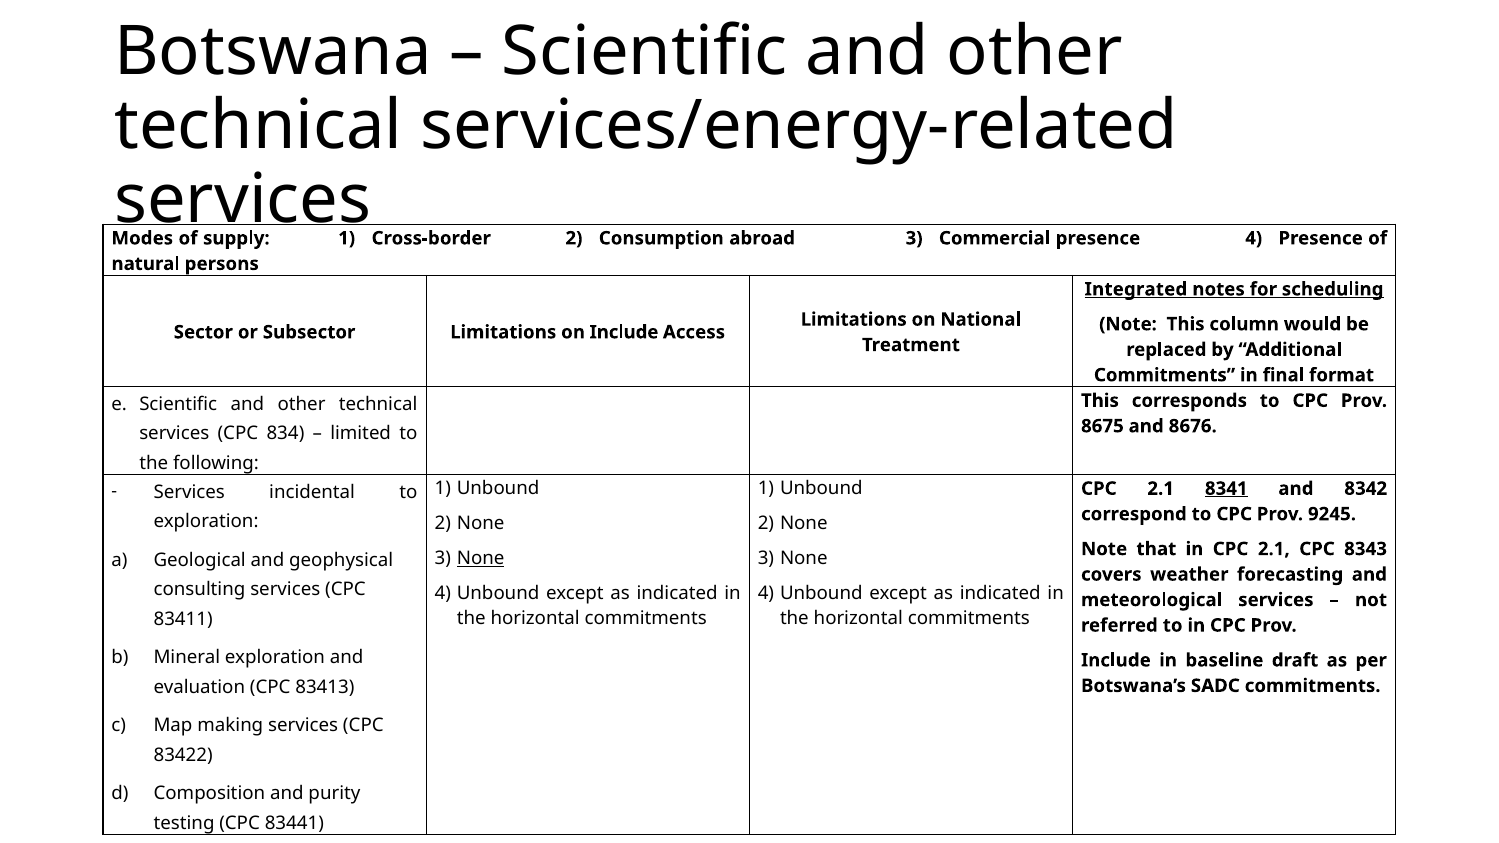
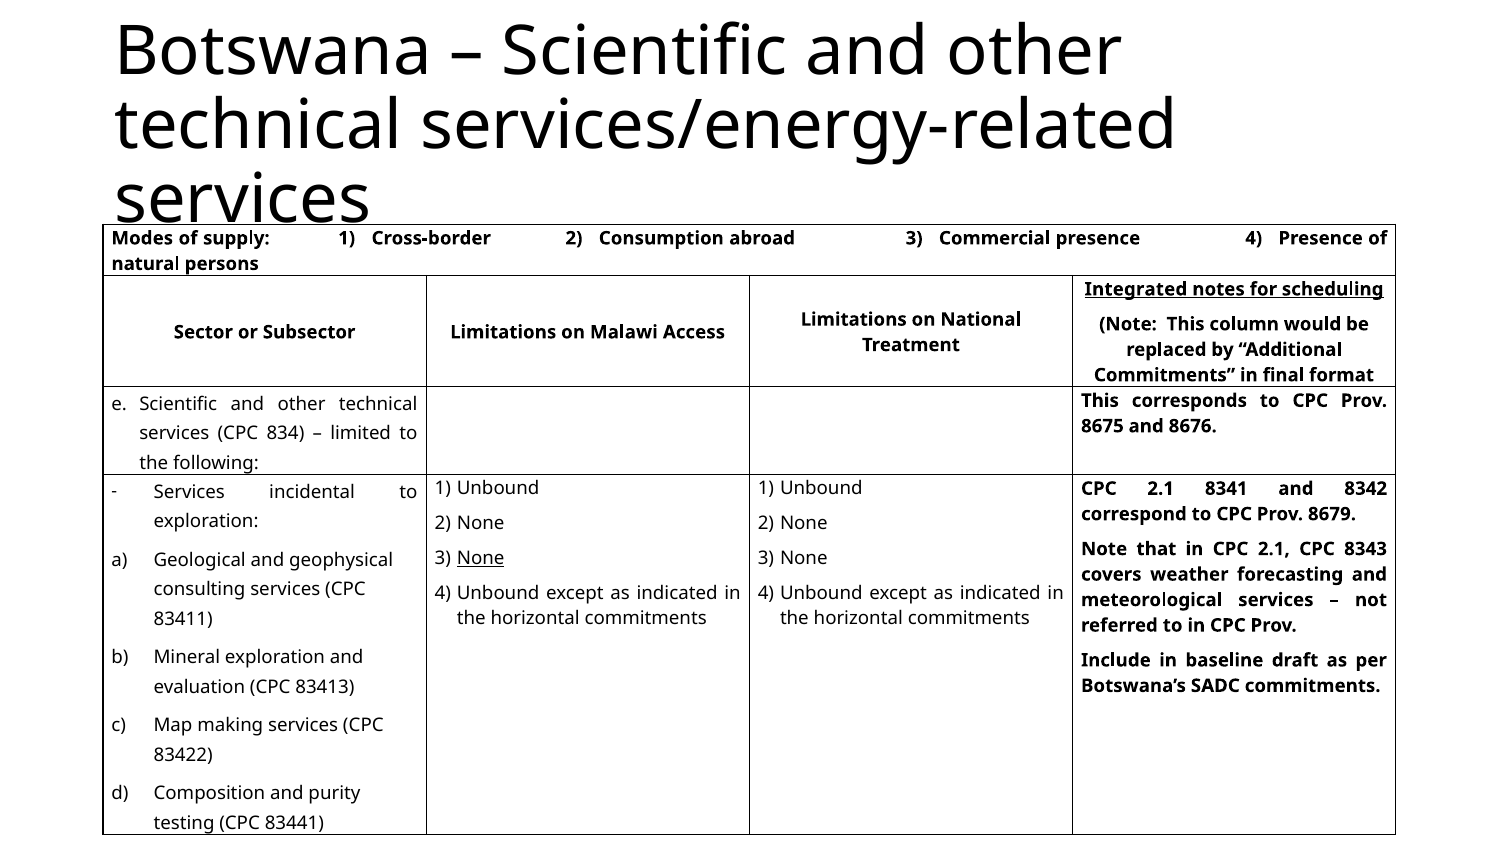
on Include: Include -> Malawi
8341 underline: present -> none
9245: 9245 -> 8679
